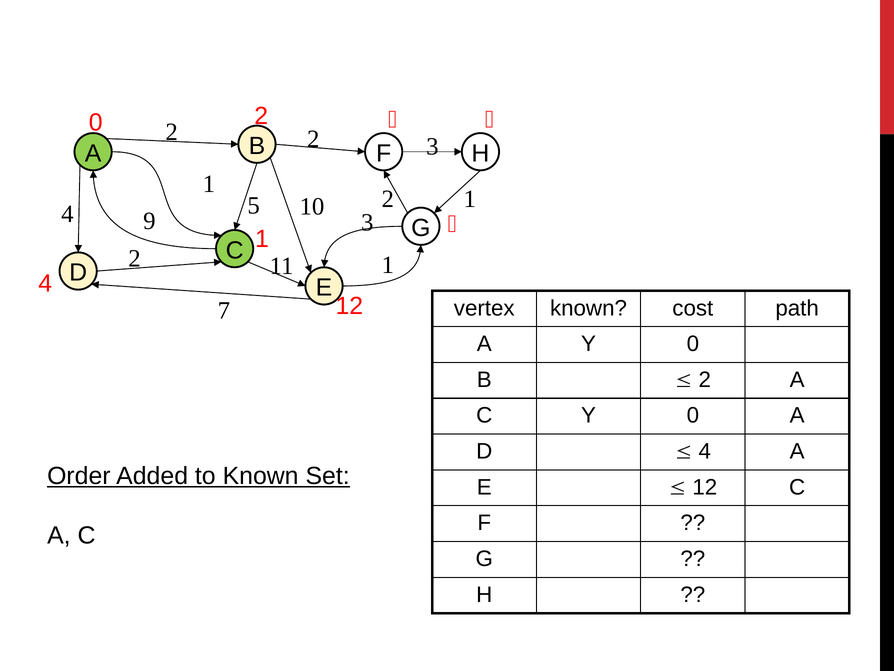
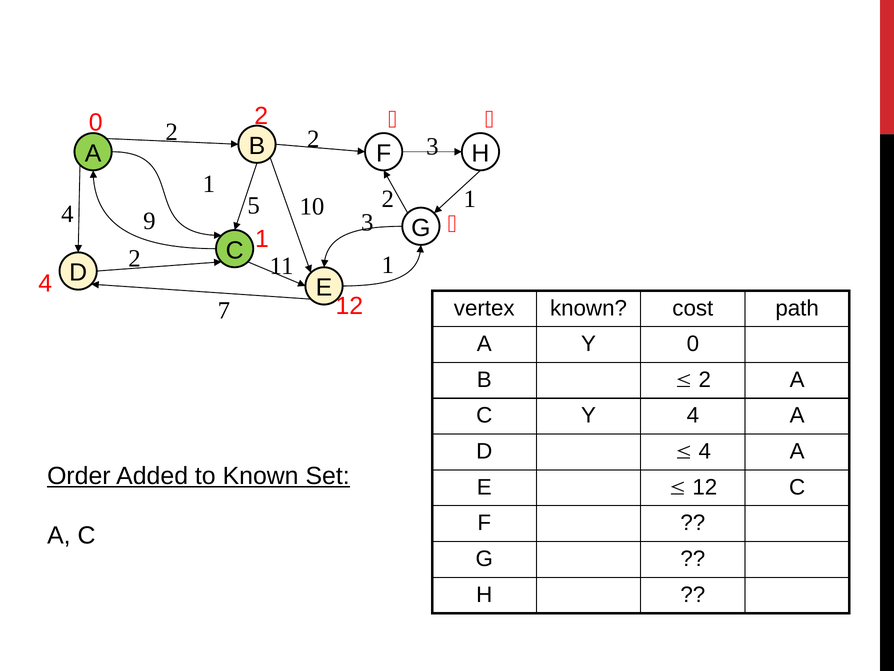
C Y 0: 0 -> 4
